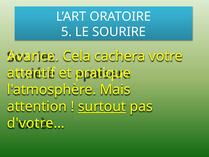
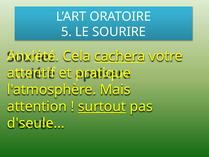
Avance: Avance -> Anxiété
cachera underline: none -> present
d'votre…: d'votre… -> d'seule…
